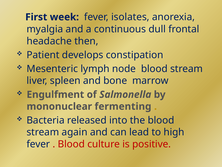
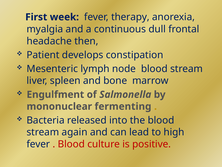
isolates: isolates -> therapy
